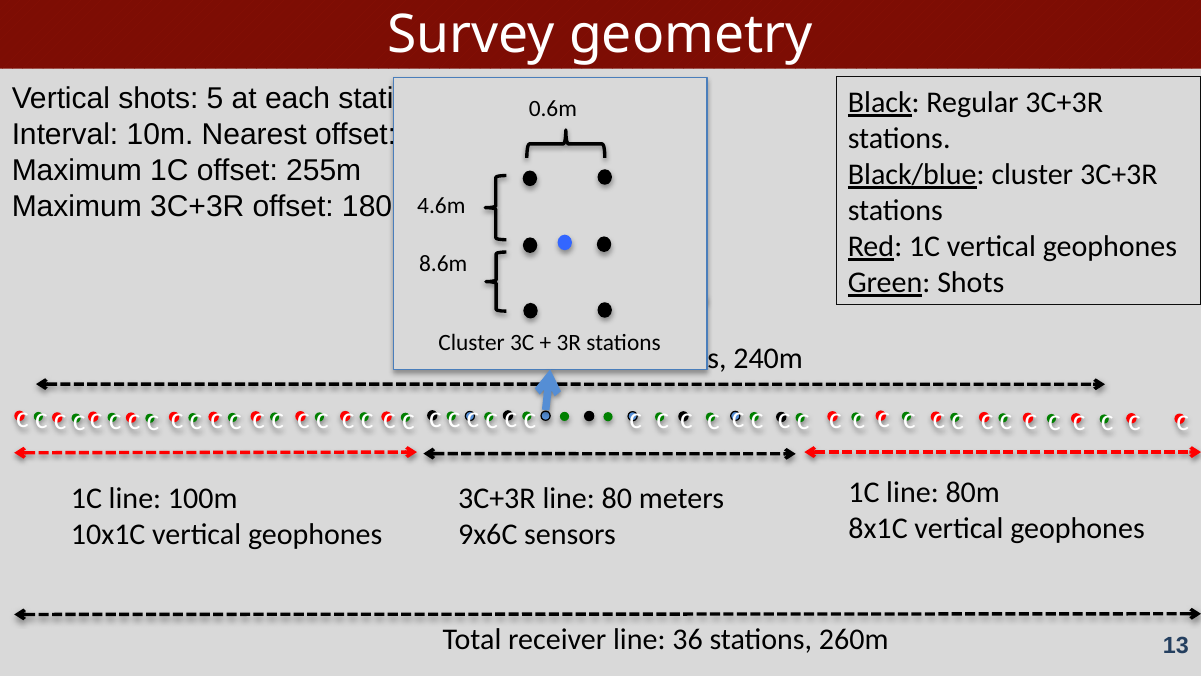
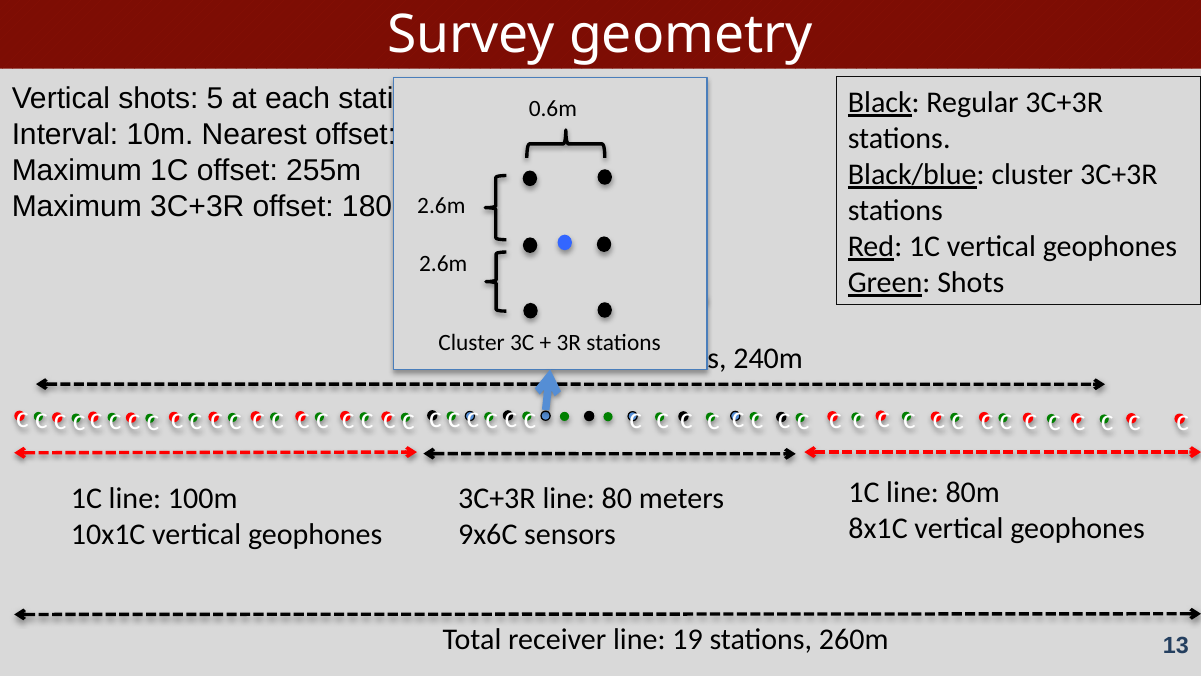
4.6m at (441, 206): 4.6m -> 2.6m
8.6m at (443, 263): 8.6m -> 2.6m
36: 36 -> 19
